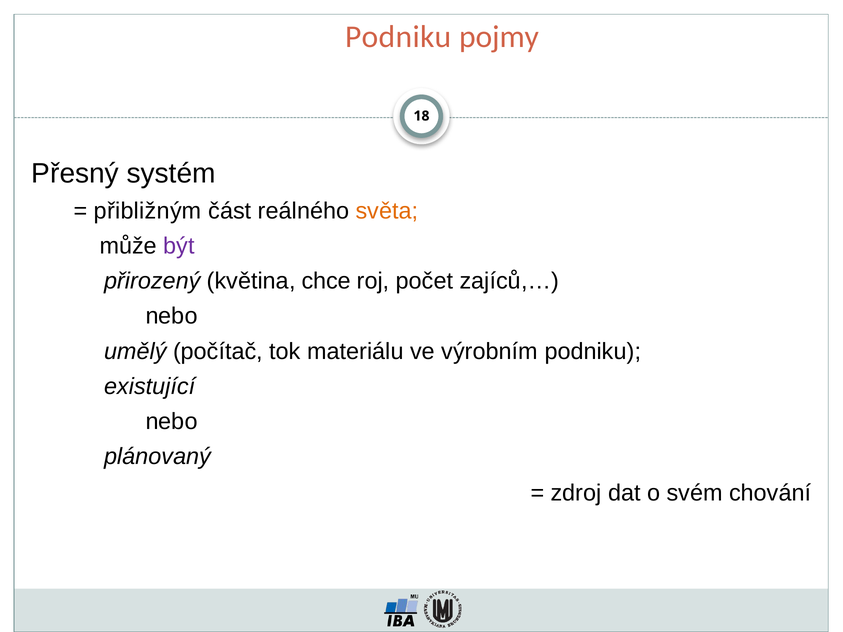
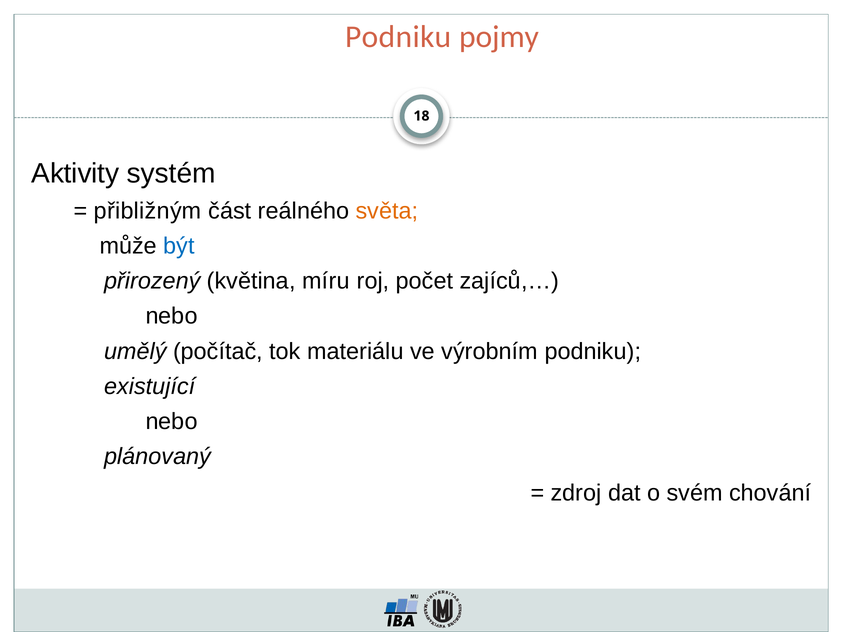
Přesný: Přesný -> Aktivity
být colour: purple -> blue
chce: chce -> míru
